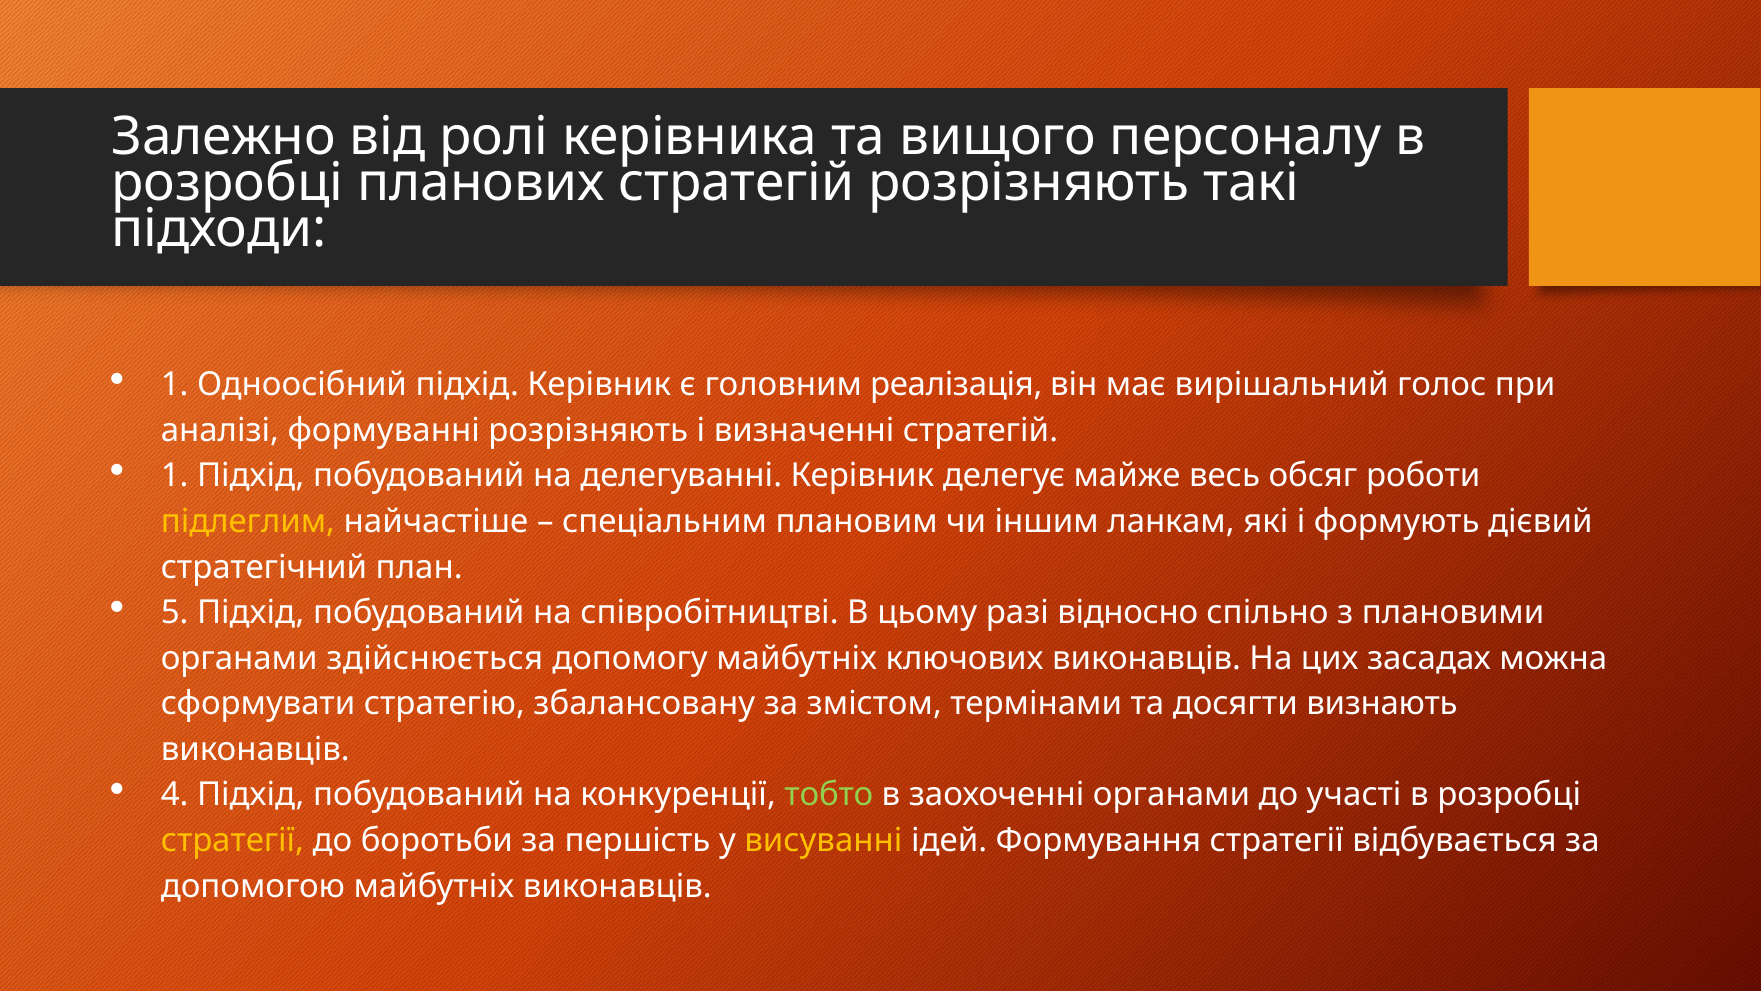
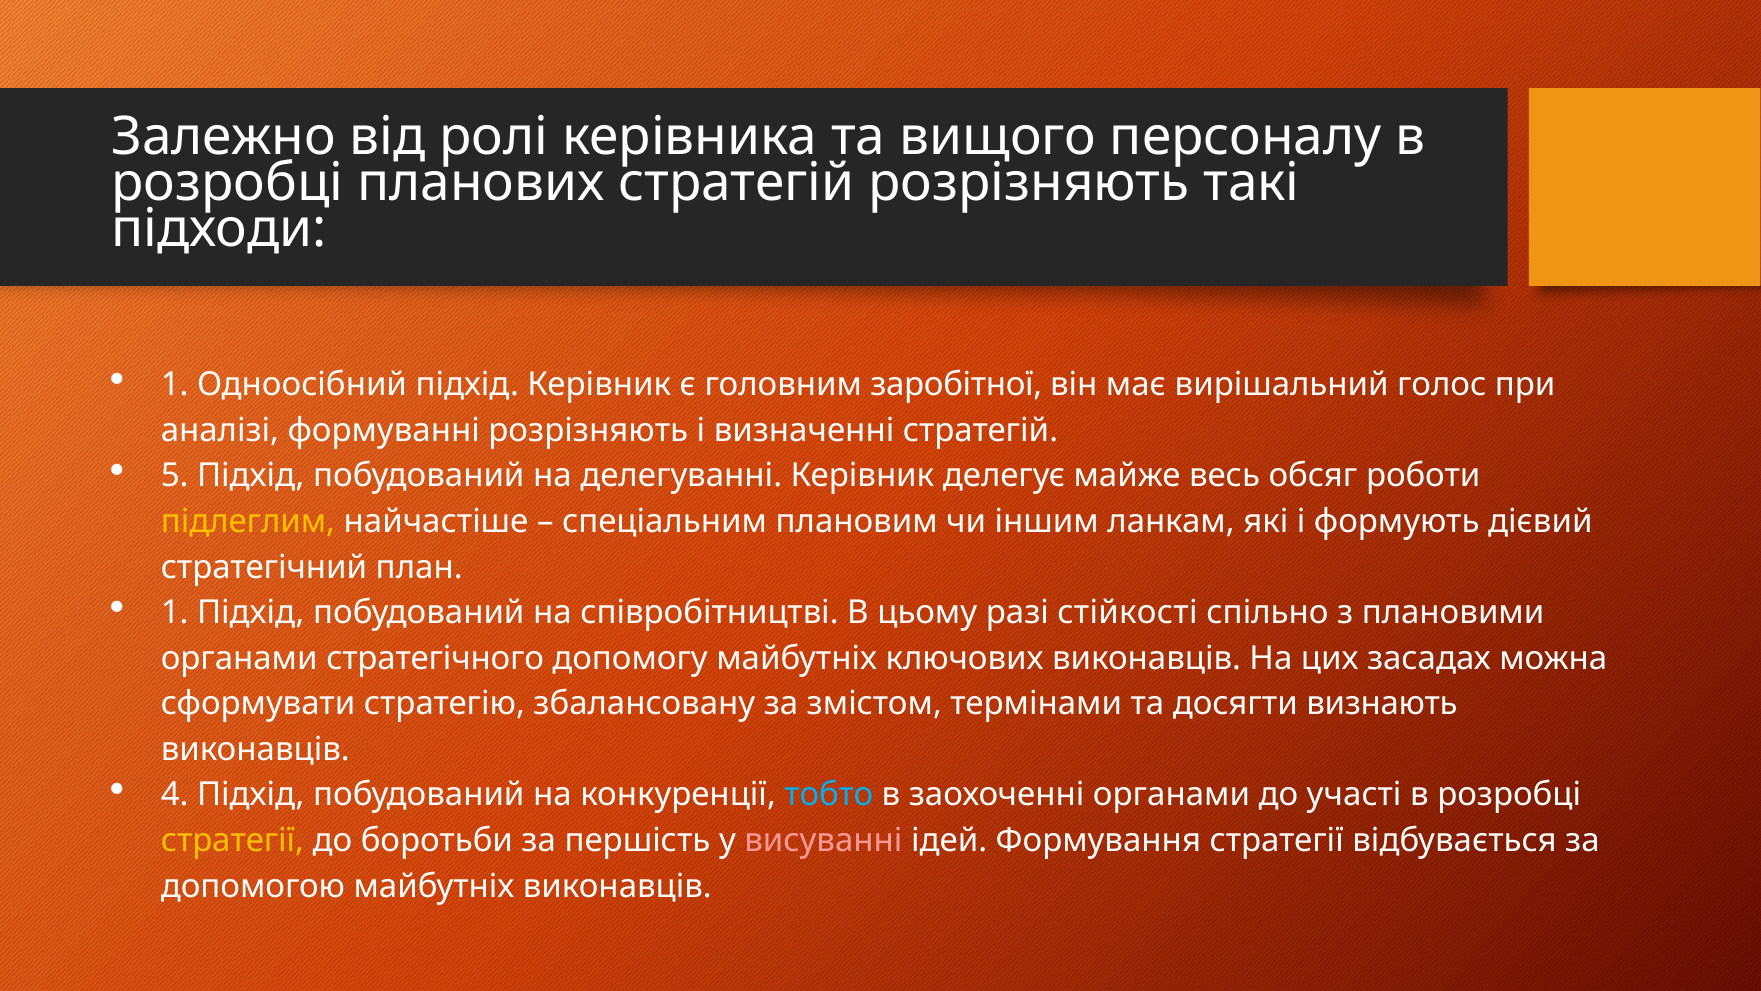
реалізація: реалізація -> заробітної
1 at (175, 476): 1 -> 5
5 at (175, 613): 5 -> 1
відносно: відносно -> стійкості
здійснюється: здійснюється -> стратегічного
тобто colour: light green -> light blue
висуванні colour: yellow -> pink
